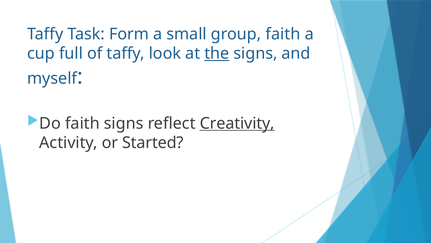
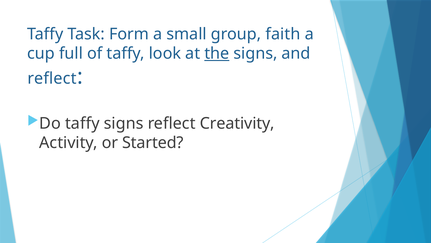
myself at (52, 78): myself -> reflect
Do faith: faith -> taffy
Creativity underline: present -> none
